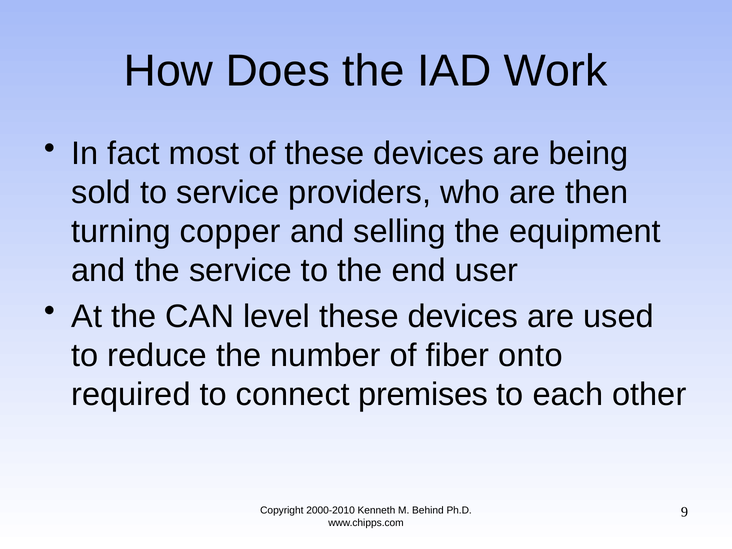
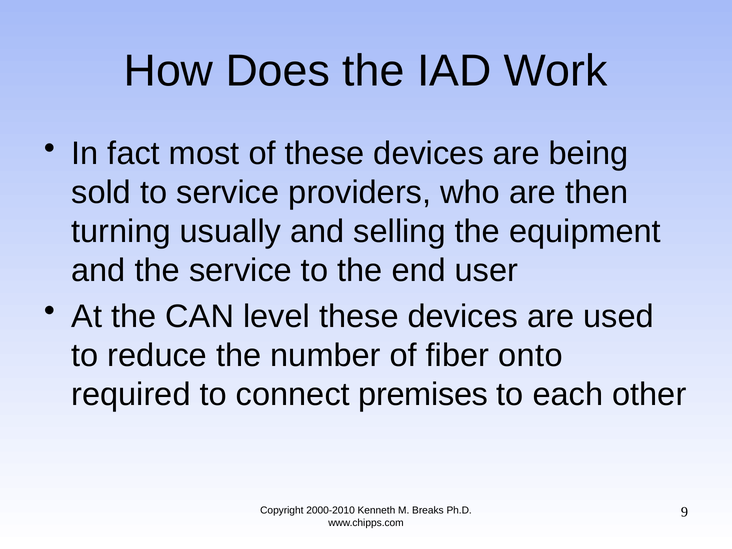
copper: copper -> usually
Behind: Behind -> Breaks
